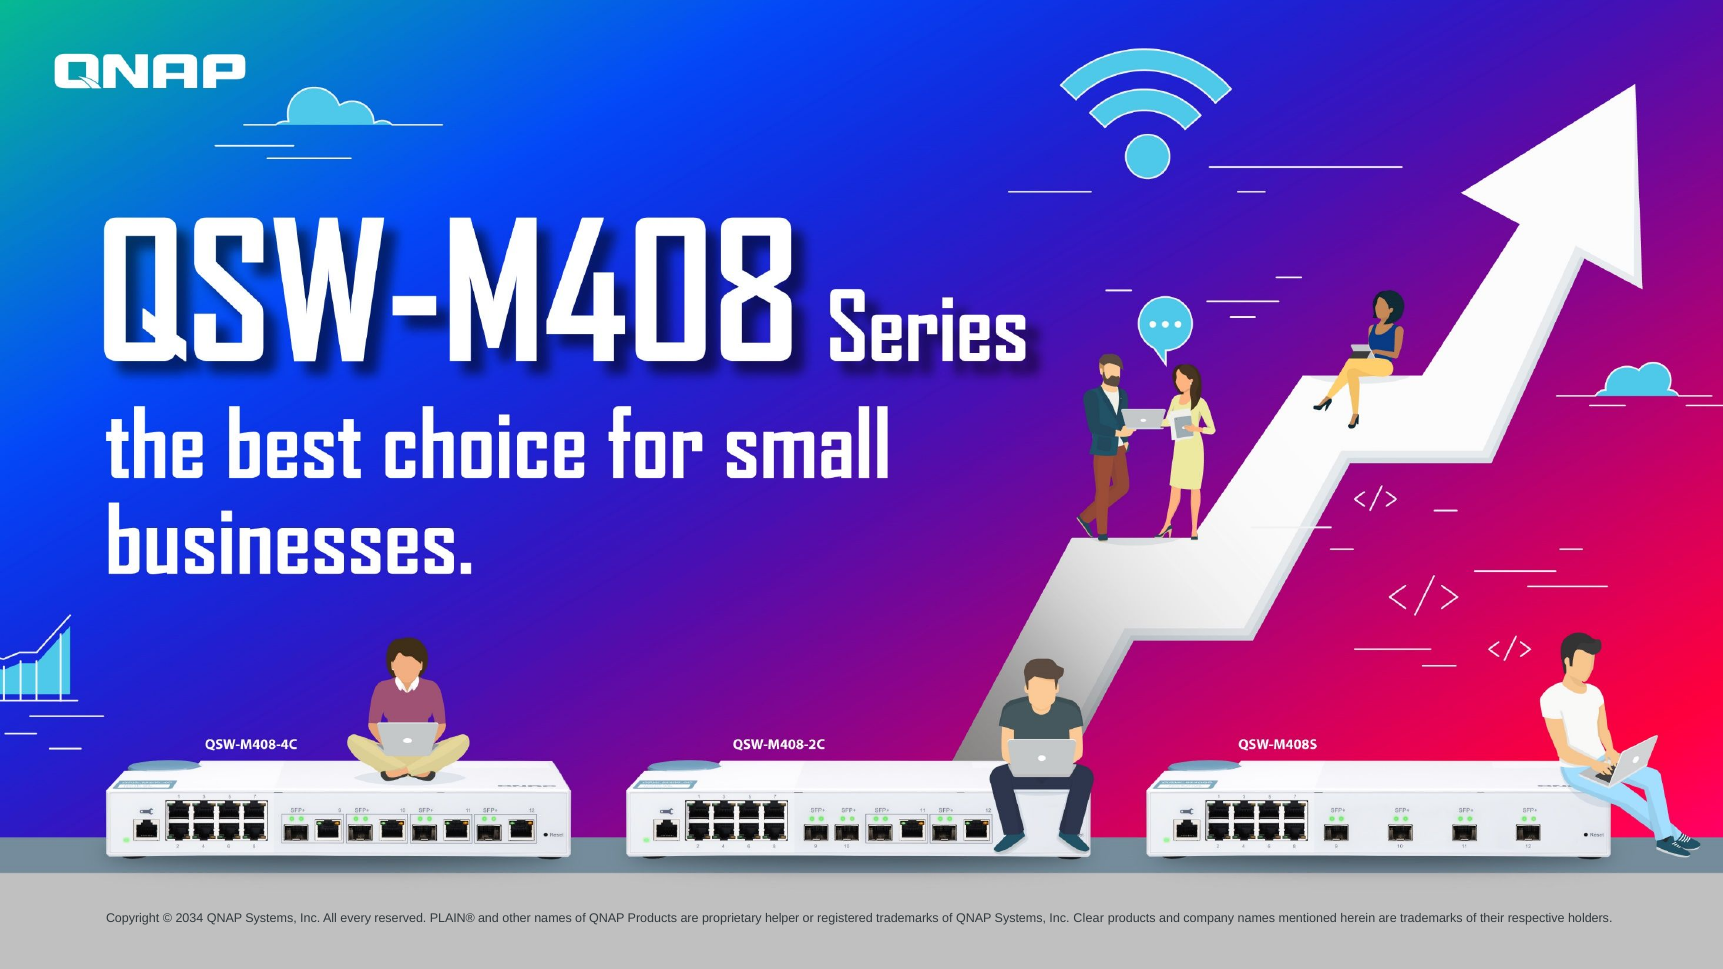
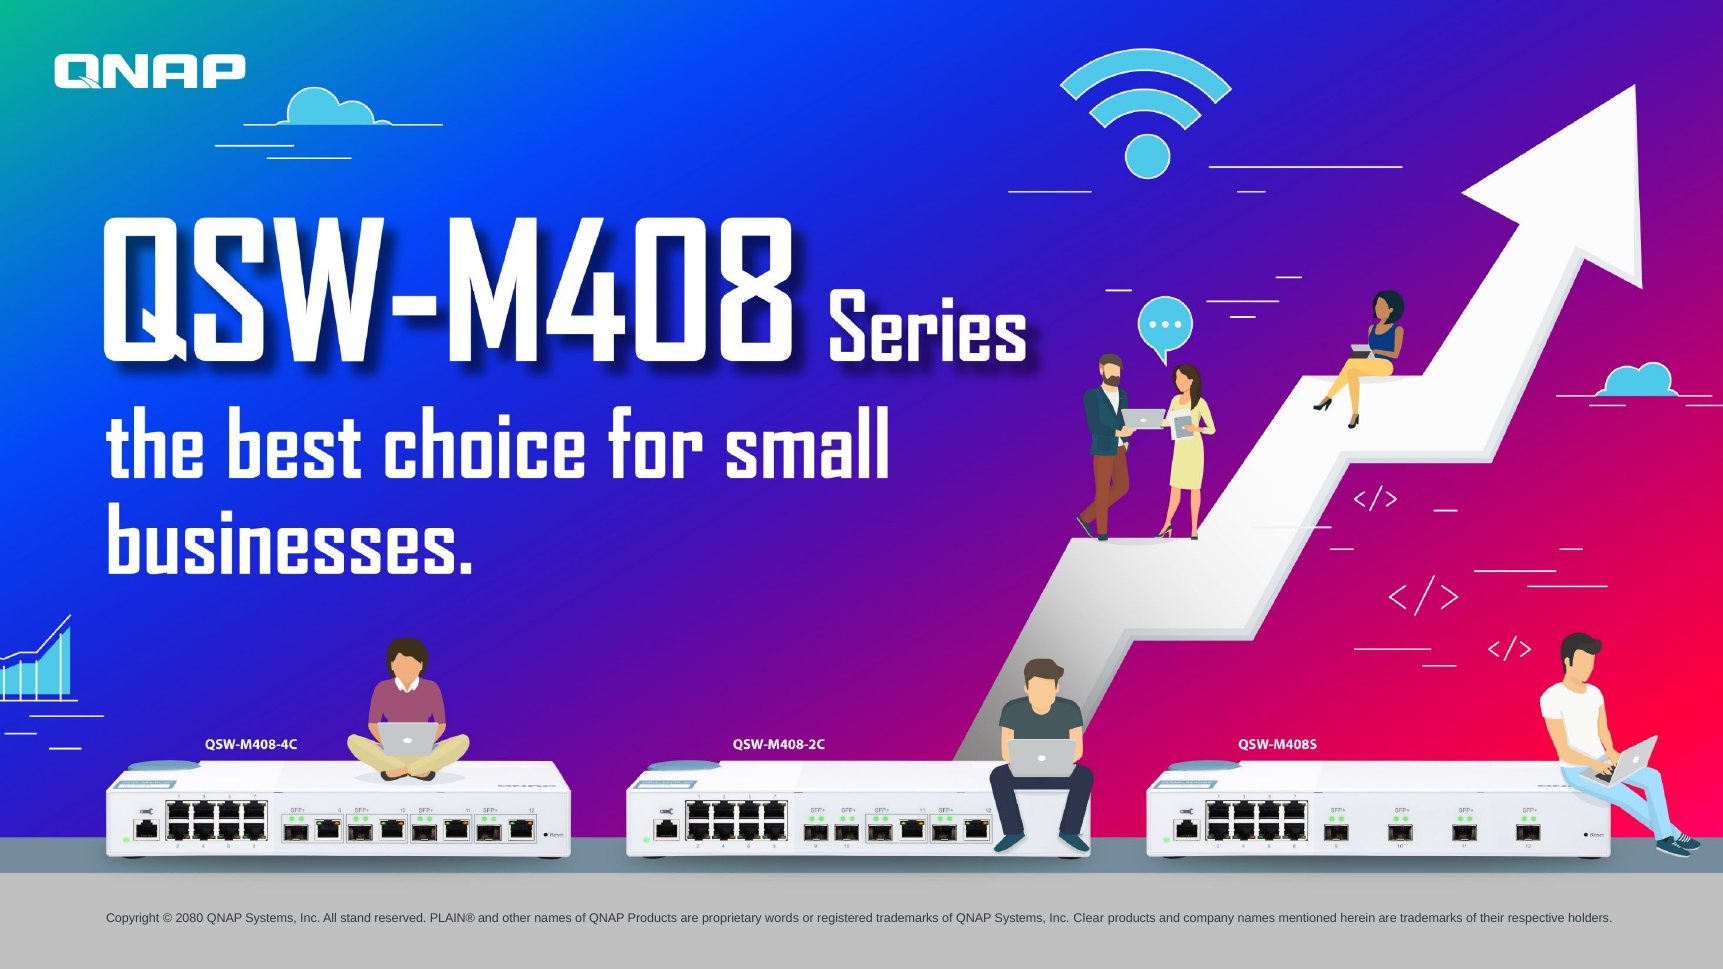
2034: 2034 -> 2080
every: every -> stand
helper: helper -> words
